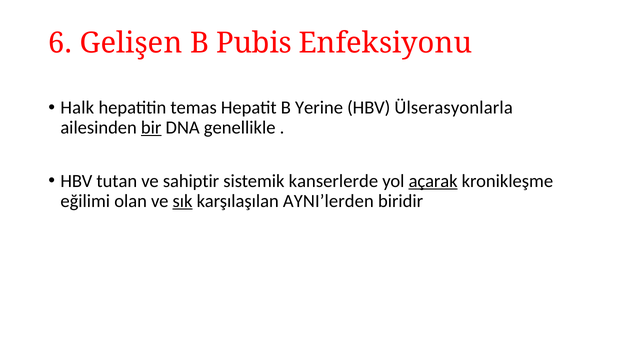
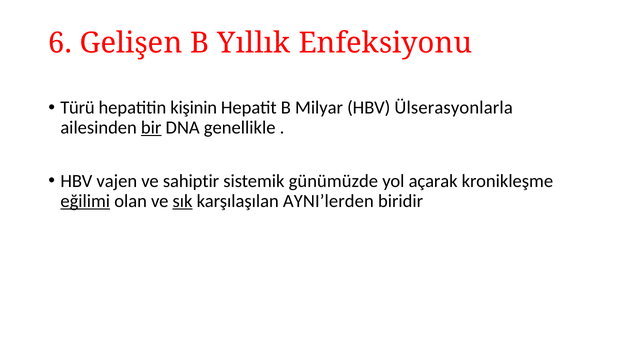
Pubis: Pubis -> Yıllık
Halk: Halk -> Türü
temas: temas -> kişinin
Yerine: Yerine -> Milyar
tutan: tutan -> vajen
kanserlerde: kanserlerde -> günümüzde
açarak underline: present -> none
eğilimi underline: none -> present
